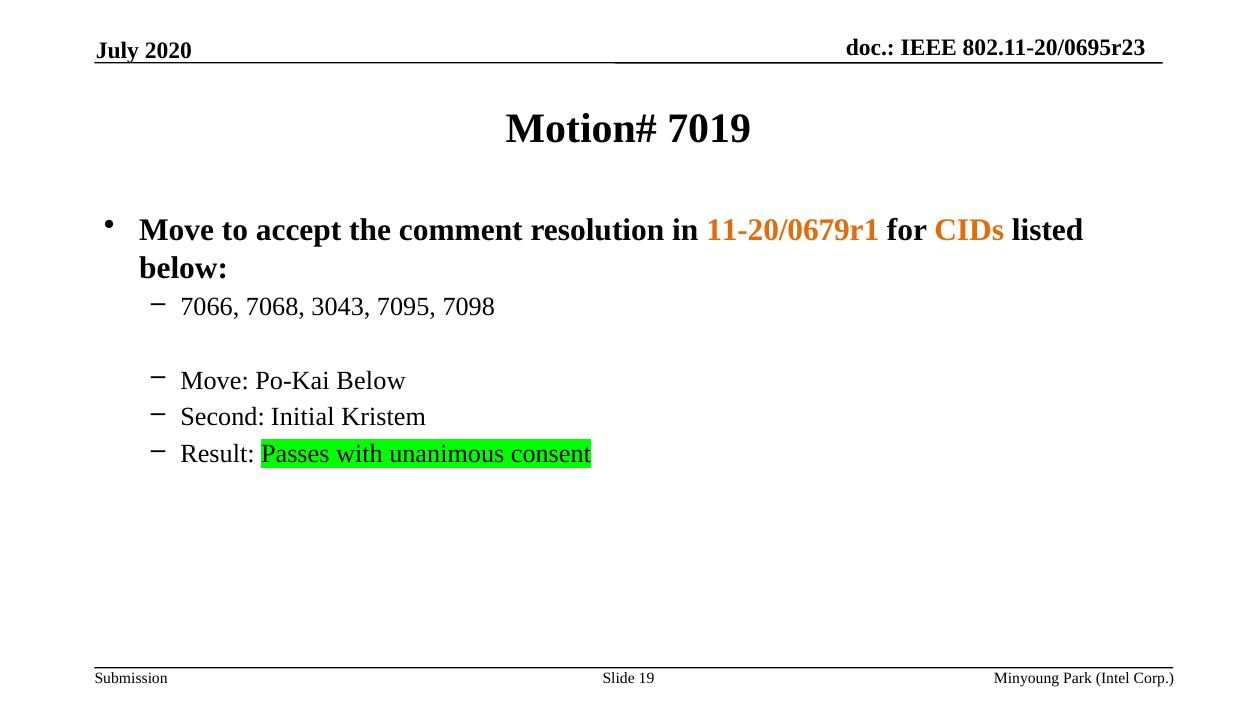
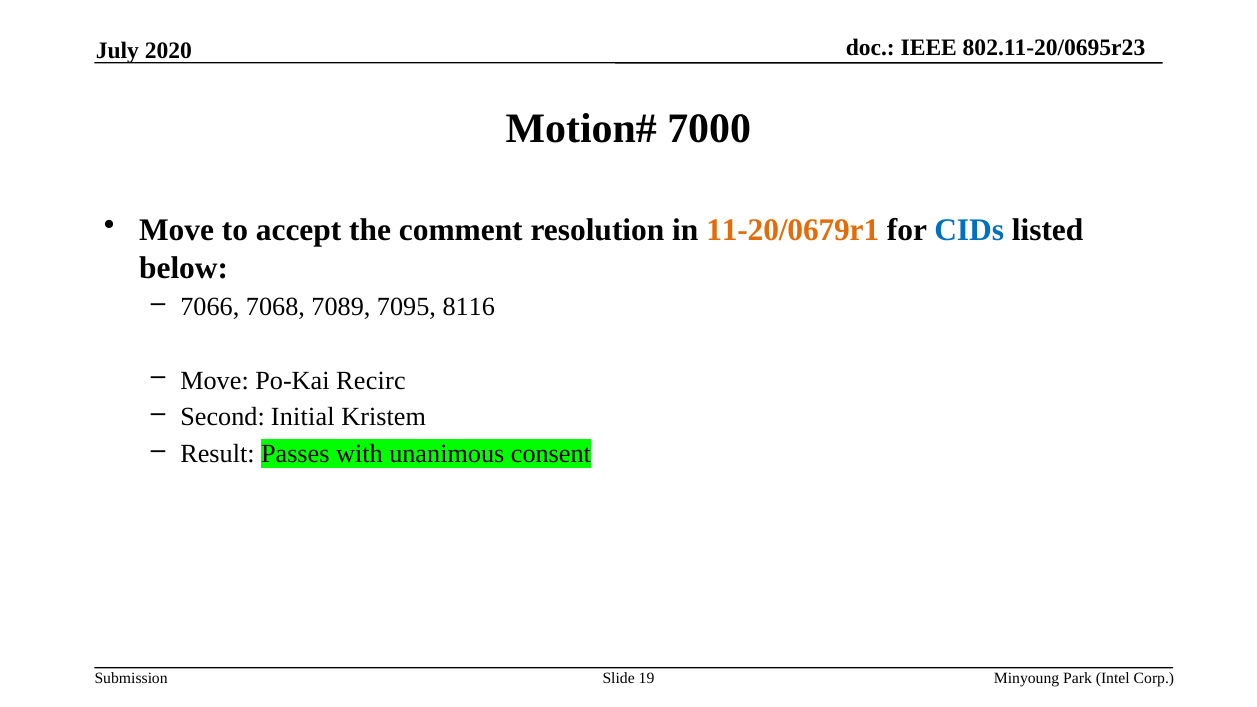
7019: 7019 -> 7000
CIDs colour: orange -> blue
3043: 3043 -> 7089
7098: 7098 -> 8116
Po-Kai Below: Below -> Recirc
